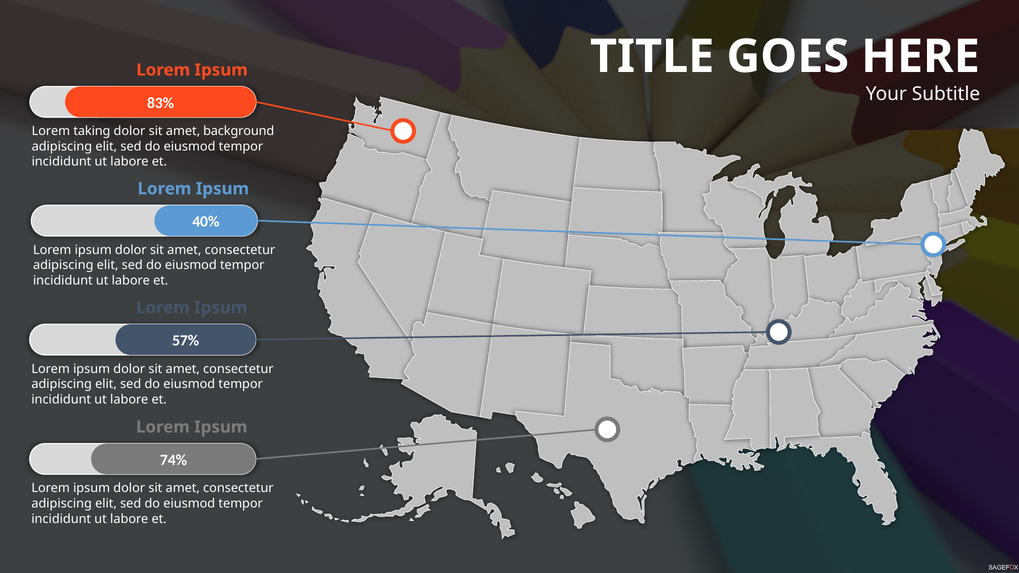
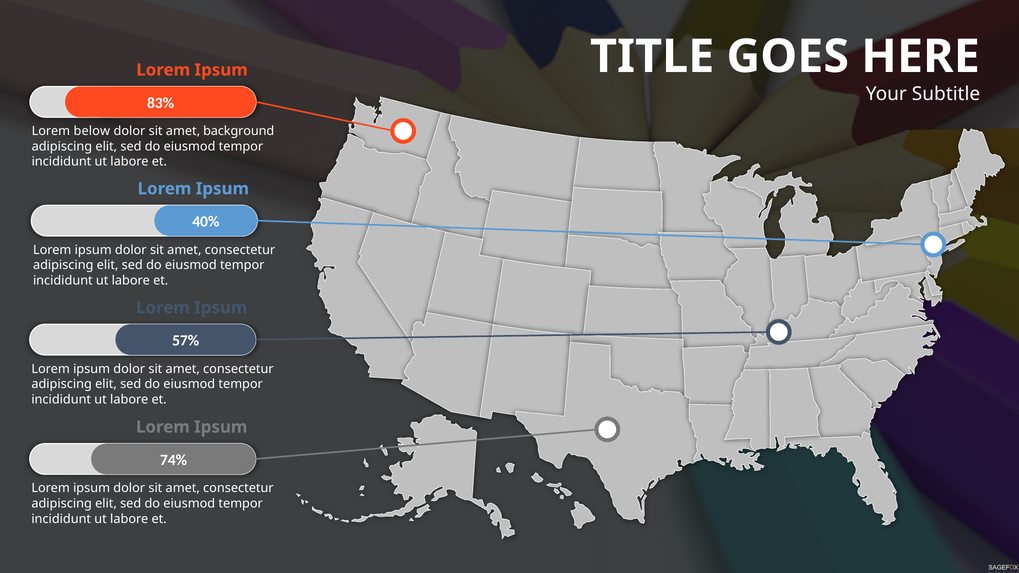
taking: taking -> below
